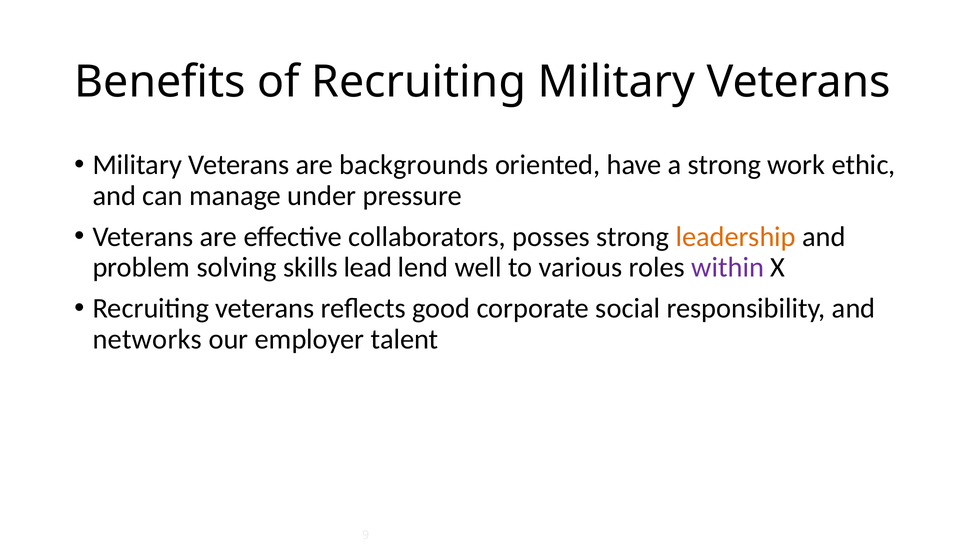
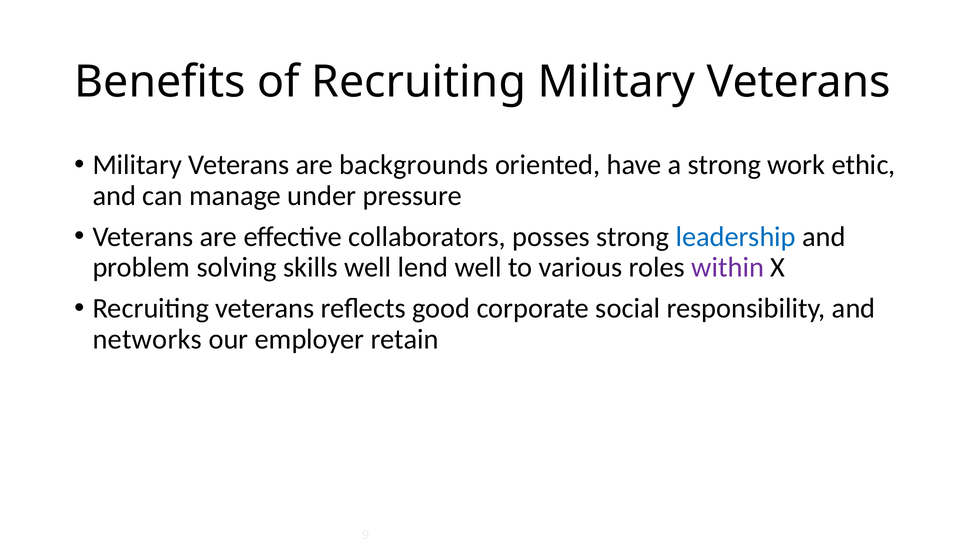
leadership colour: orange -> blue
skills lead: lead -> well
talent: talent -> retain
